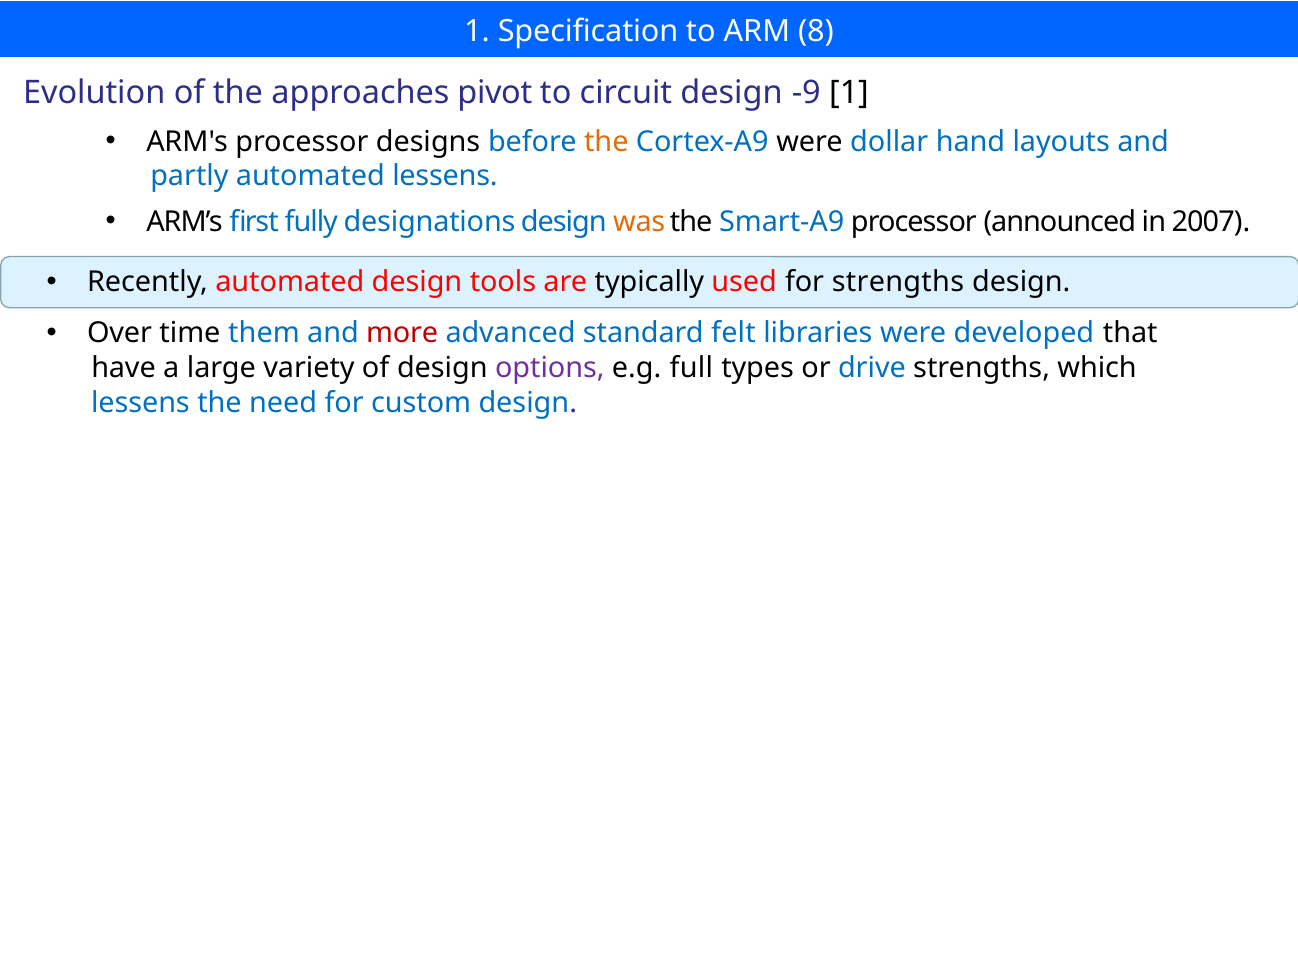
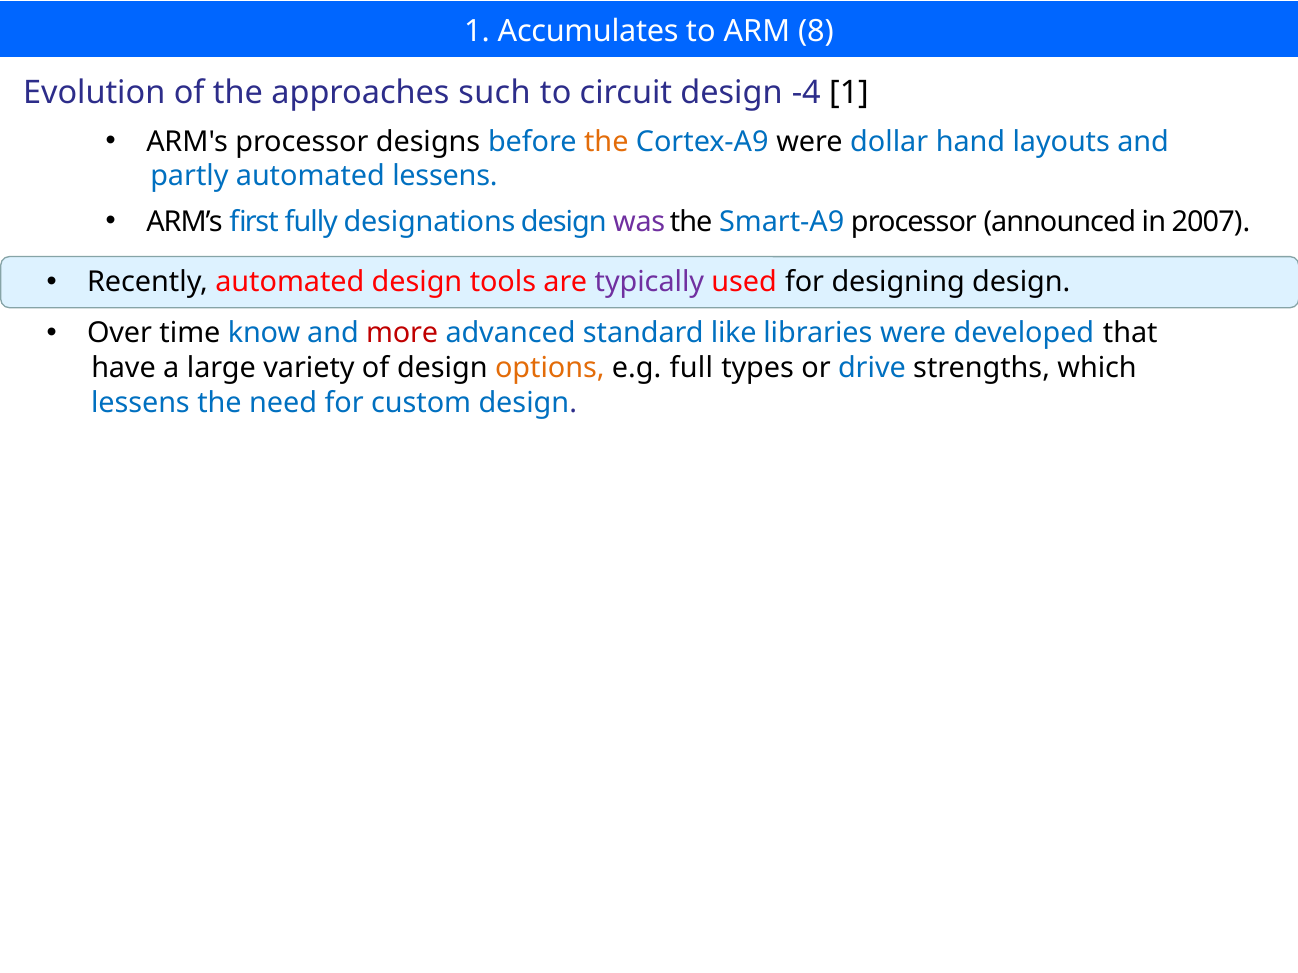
Specification: Specification -> Accumulates
pivot: pivot -> such
-9: -9 -> -4
was colour: orange -> purple
typically colour: black -> purple
for strengths: strengths -> designing
them: them -> know
felt: felt -> like
options colour: purple -> orange
